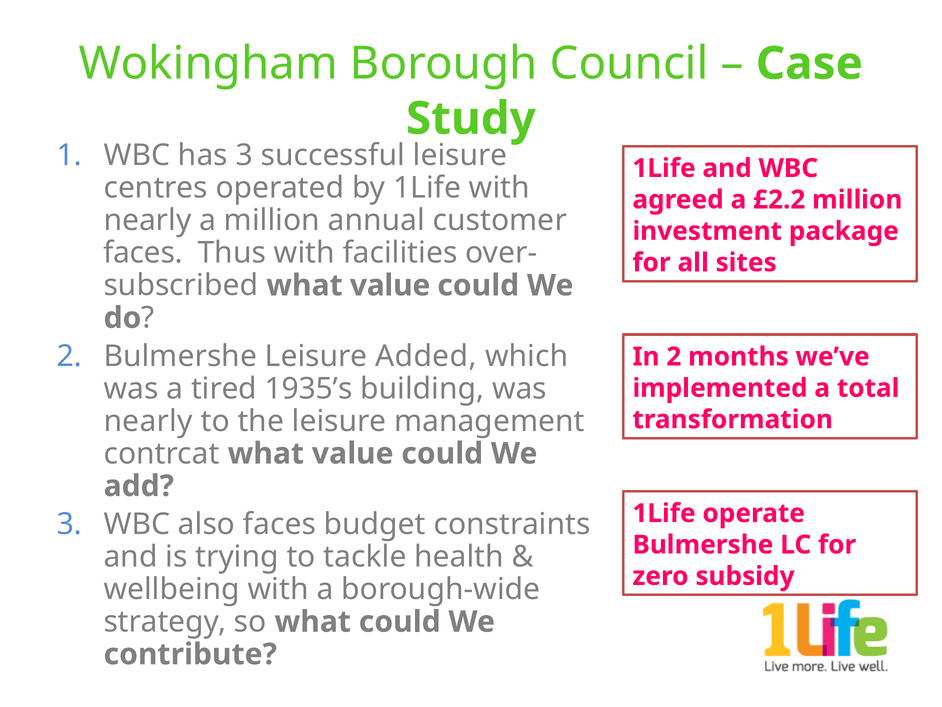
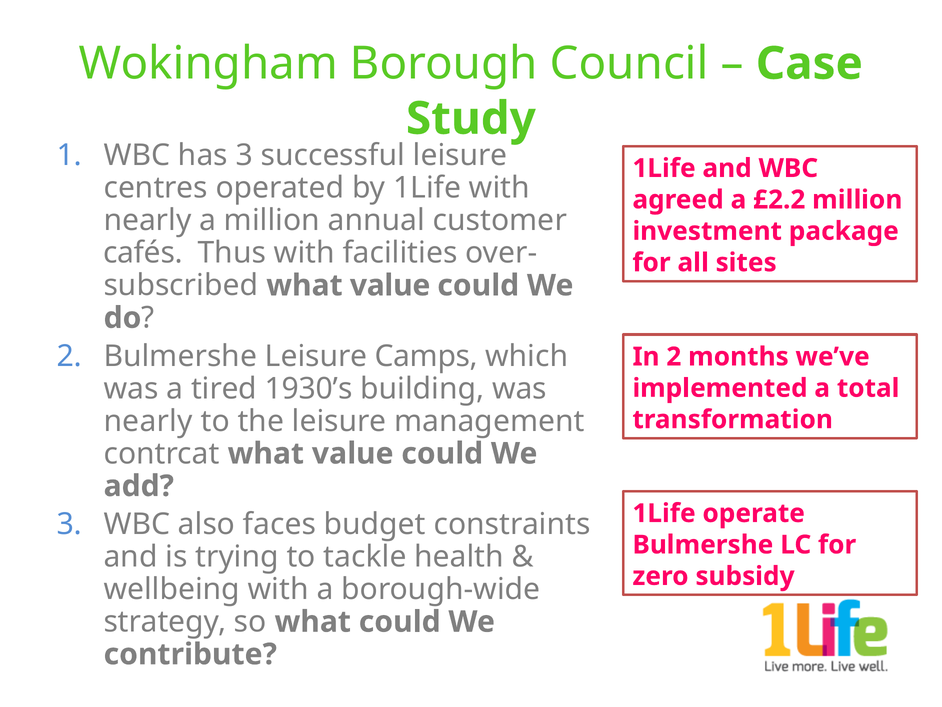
faces at (143, 253): faces -> cafés
Added: Added -> Camps
1935’s: 1935’s -> 1930’s
